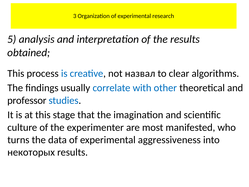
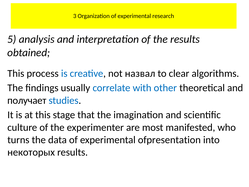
professor: professor -> получает
aggressiveness: aggressiveness -> ofpresentation
